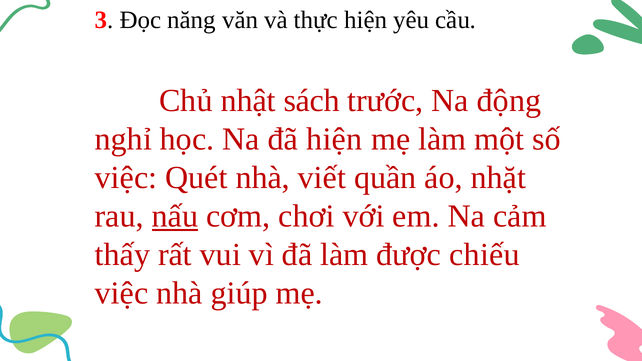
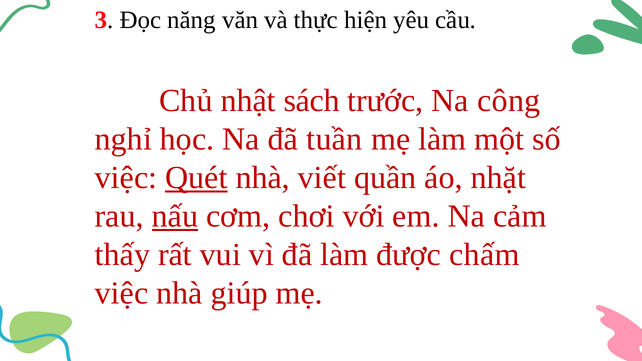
động: động -> công
đã hiện: hiện -> tuần
Quét underline: none -> present
chiếu: chiếu -> chấm
